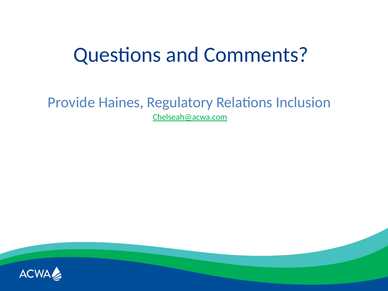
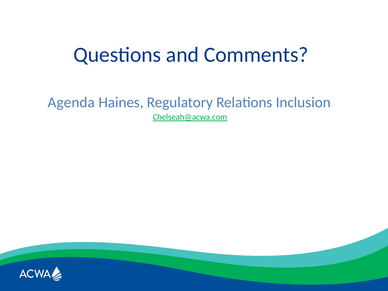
Provide: Provide -> Agenda
